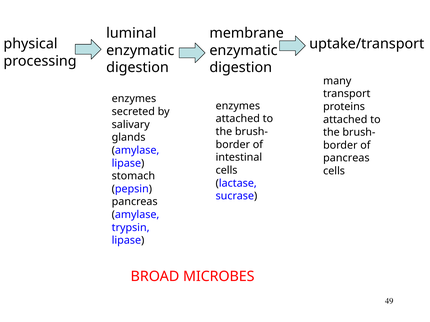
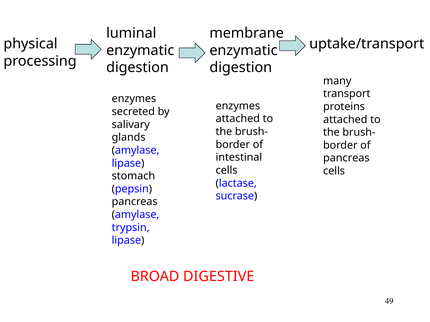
MICROBES: MICROBES -> DIGESTIVE
